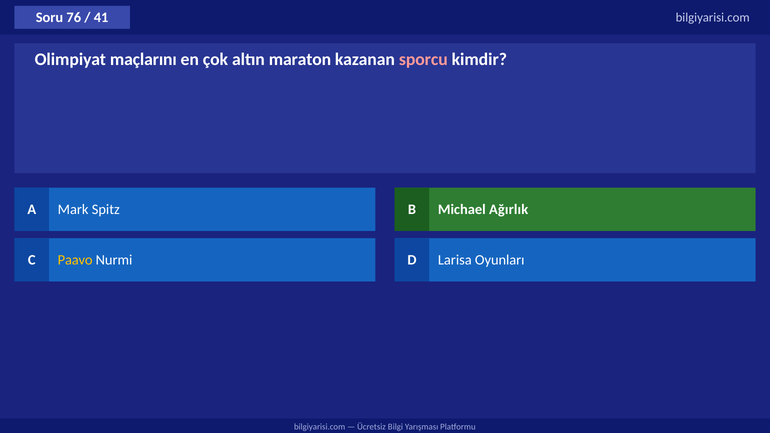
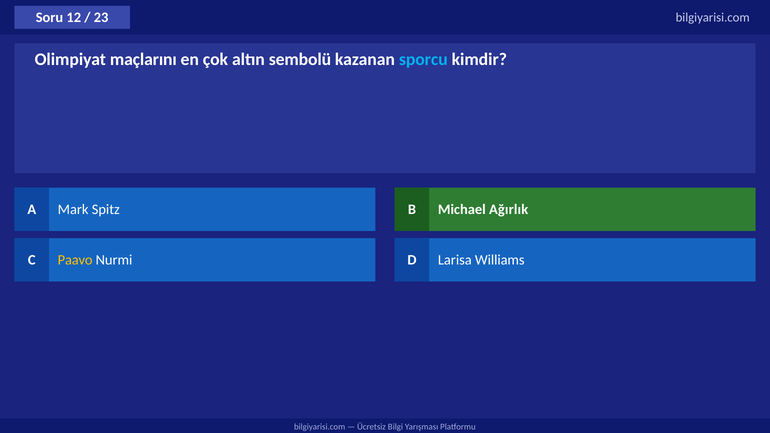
76: 76 -> 12
41: 41 -> 23
maraton: maraton -> sembolü
sporcu colour: pink -> light blue
Oyunları: Oyunları -> Williams
